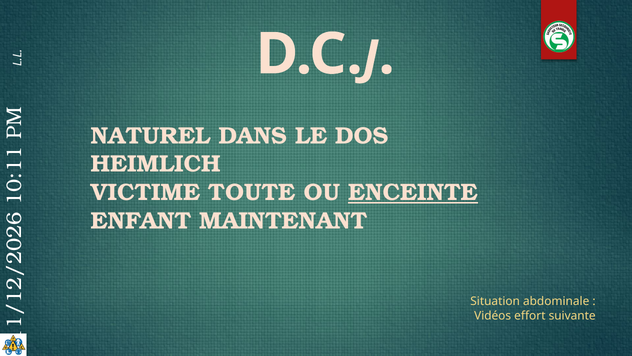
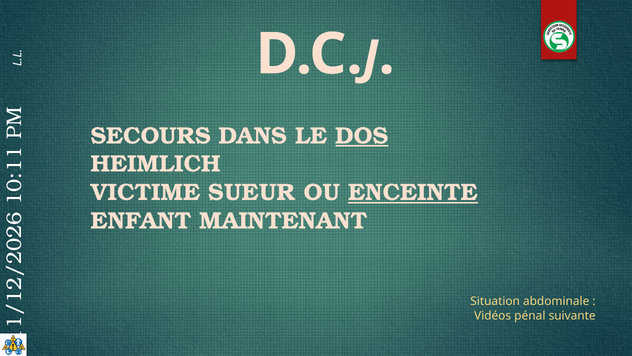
NATUREL: NATUREL -> SECOURS
DOS underline: none -> present
TOUTE: TOUTE -> SUEUR
effort: effort -> pénal
